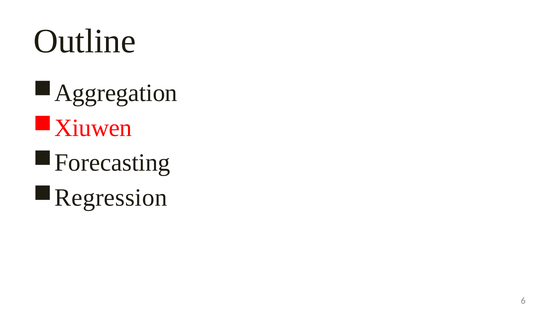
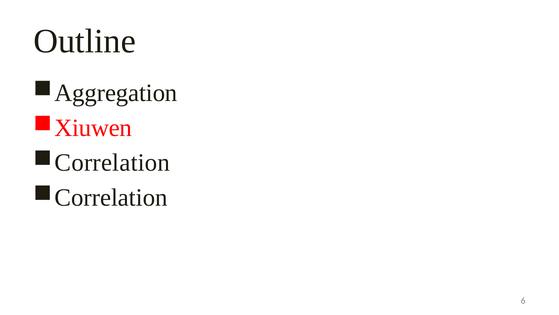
Forecasting at (112, 162): Forecasting -> Correlation
Regression at (111, 197): Regression -> Correlation
